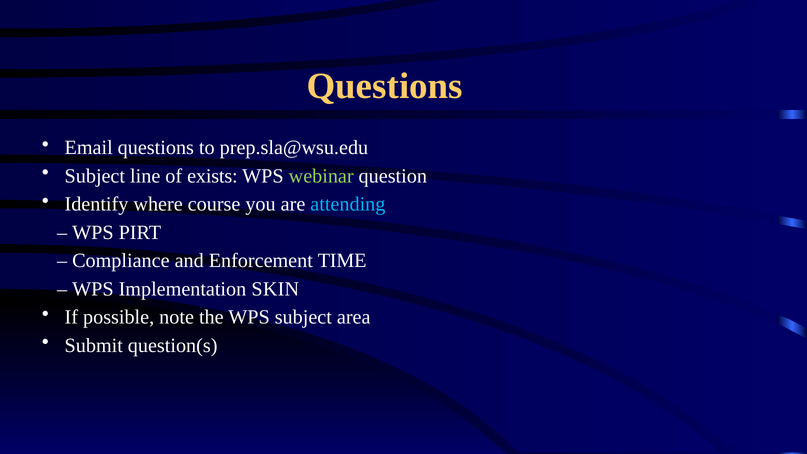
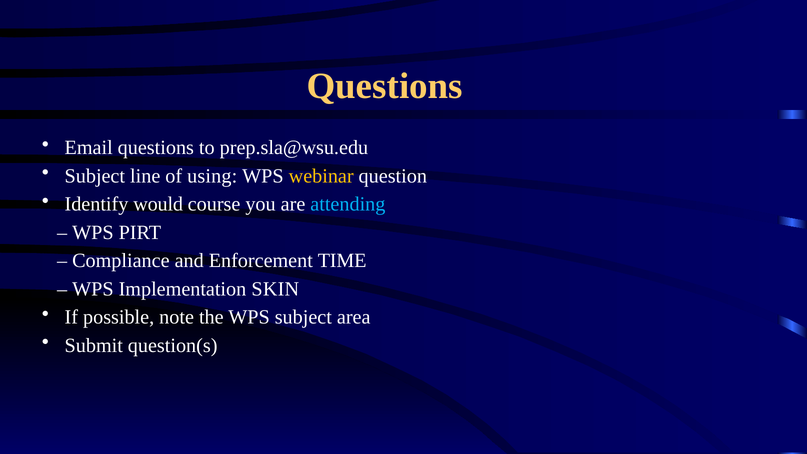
exists: exists -> using
webinar colour: light green -> yellow
where: where -> would
